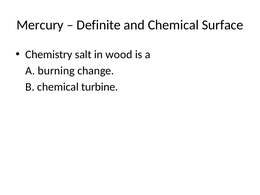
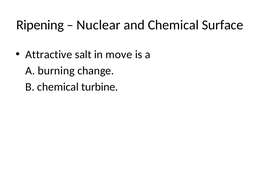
Mercury: Mercury -> Ripening
Definite: Definite -> Nuclear
Chemistry: Chemistry -> Attractive
wood: wood -> move
